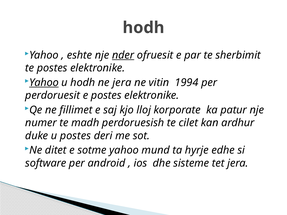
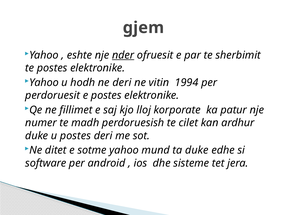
hodh at (143, 28): hodh -> gjem
Yahoo at (44, 83) underline: present -> none
ne jera: jera -> deri
ta hyrje: hyrje -> duke
